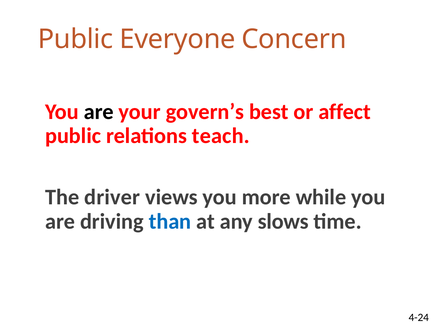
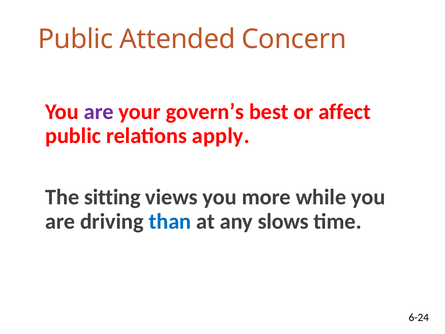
Everyone: Everyone -> Attended
are at (99, 112) colour: black -> purple
teach: teach -> apply
driver: driver -> sitting
4-24: 4-24 -> 6-24
